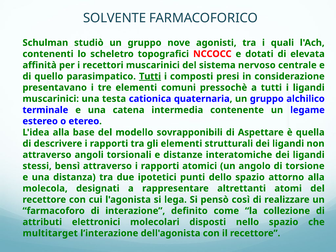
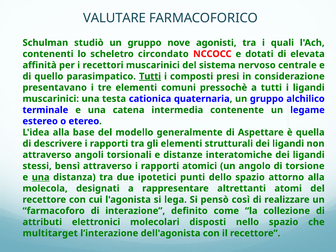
SOLVENTE: SOLVENTE -> VALUTARE
topografici: topografici -> circondato
sovrapponibili: sovrapponibili -> generalmente
una at (41, 177) underline: none -> present
